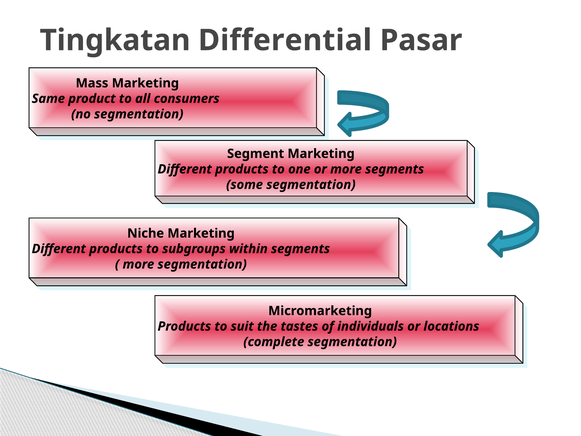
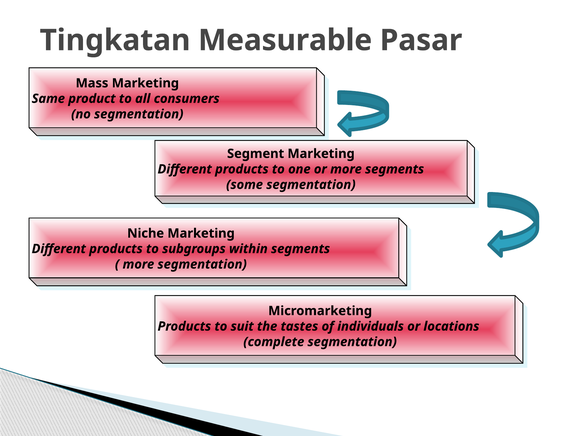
Differential: Differential -> Measurable
